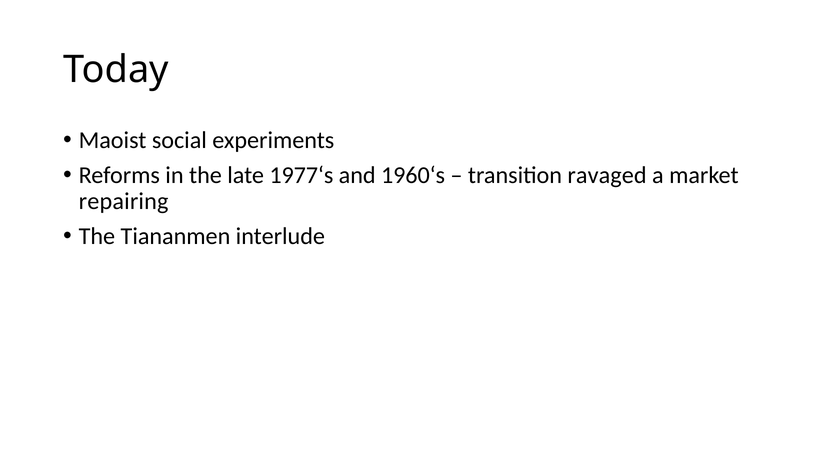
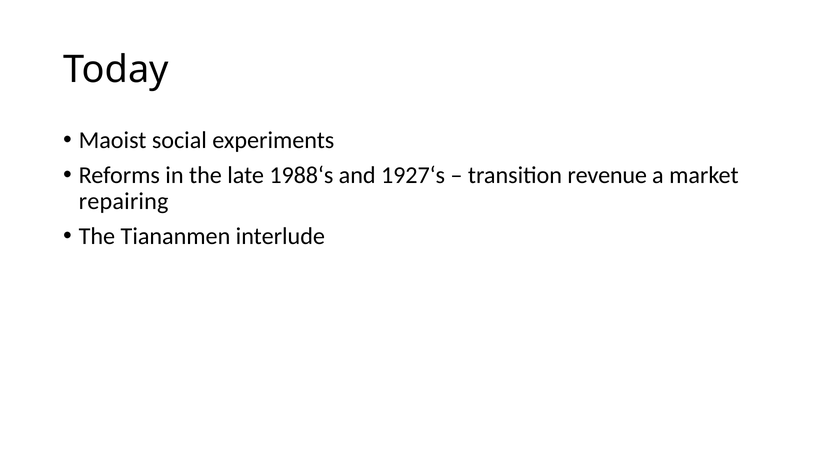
1977‘s: 1977‘s -> 1988‘s
1960‘s: 1960‘s -> 1927‘s
ravaged: ravaged -> revenue
